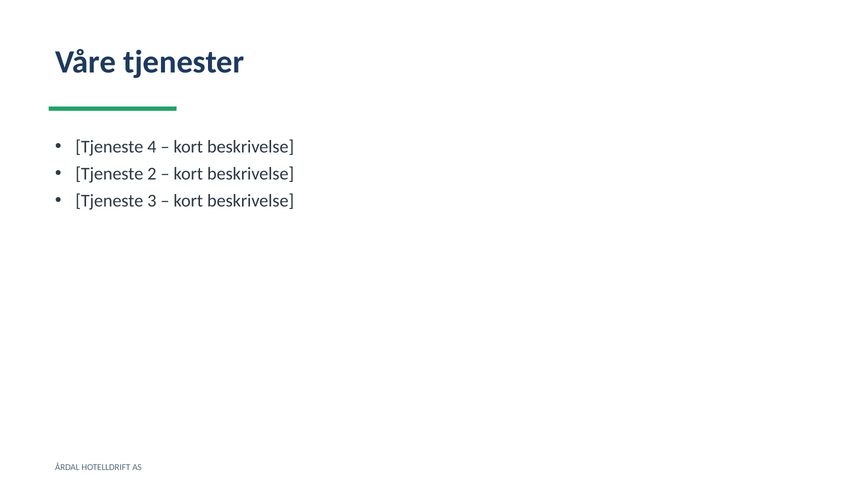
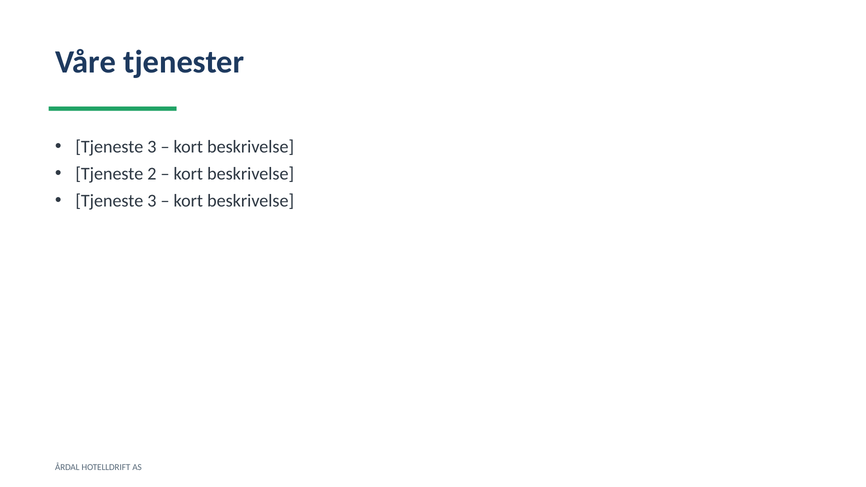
4 at (152, 147): 4 -> 3
